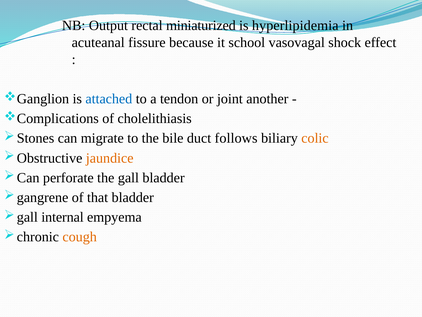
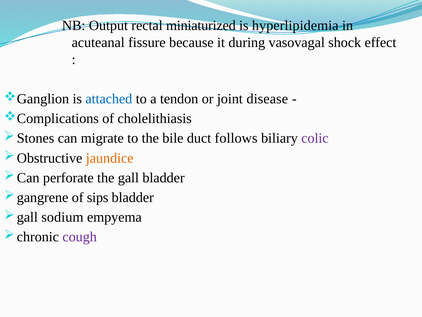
school: school -> during
another: another -> disease
colic colour: orange -> purple
that: that -> sips
internal: internal -> sodium
cough colour: orange -> purple
